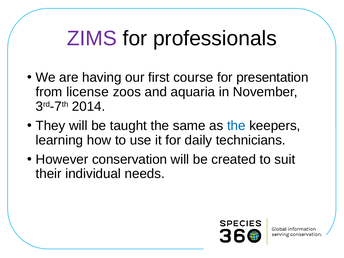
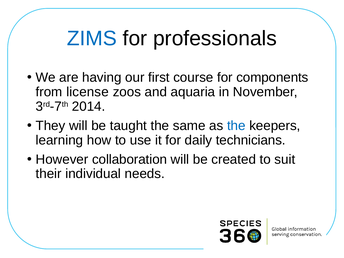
ZIMS colour: purple -> blue
presentation: presentation -> components
conservation: conservation -> collaboration
